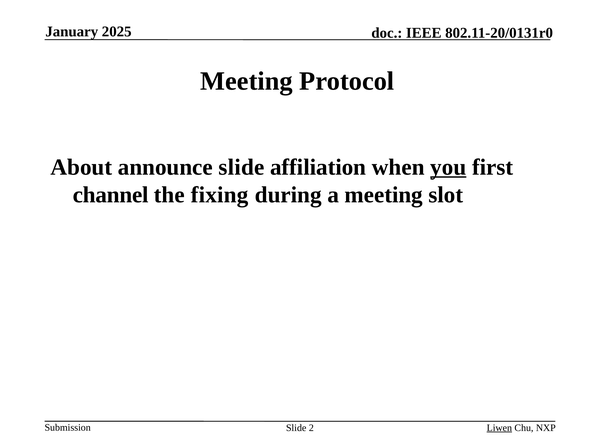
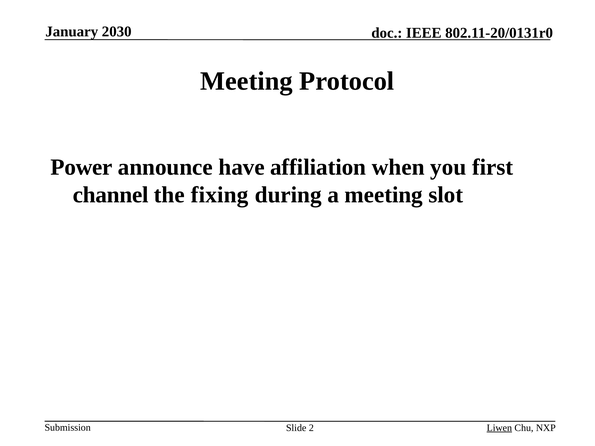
2025: 2025 -> 2030
About: About -> Power
announce slide: slide -> have
you underline: present -> none
